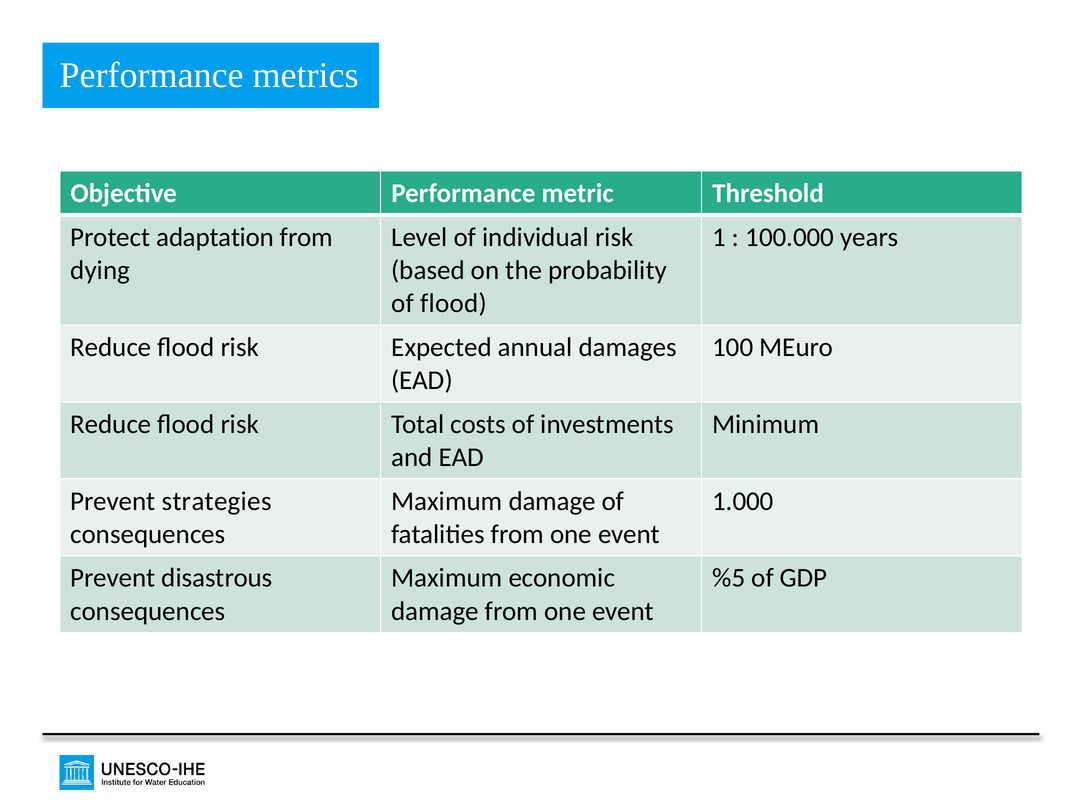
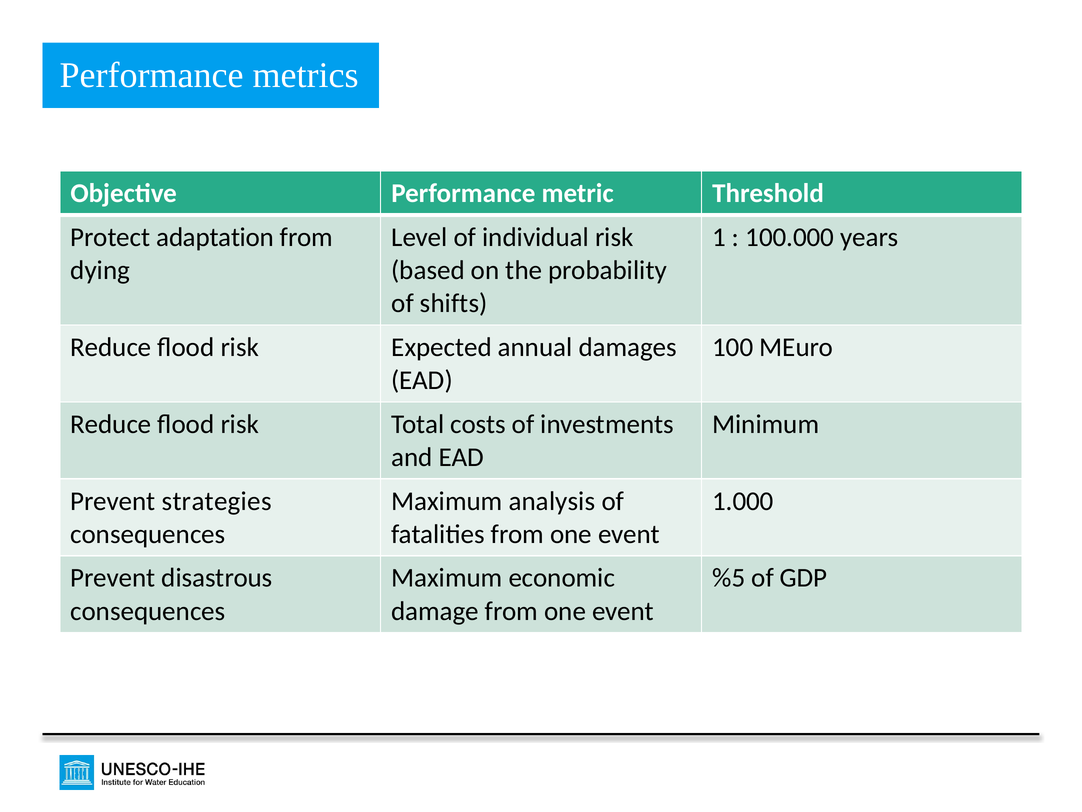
of flood: flood -> shifts
Maximum damage: damage -> analysis
